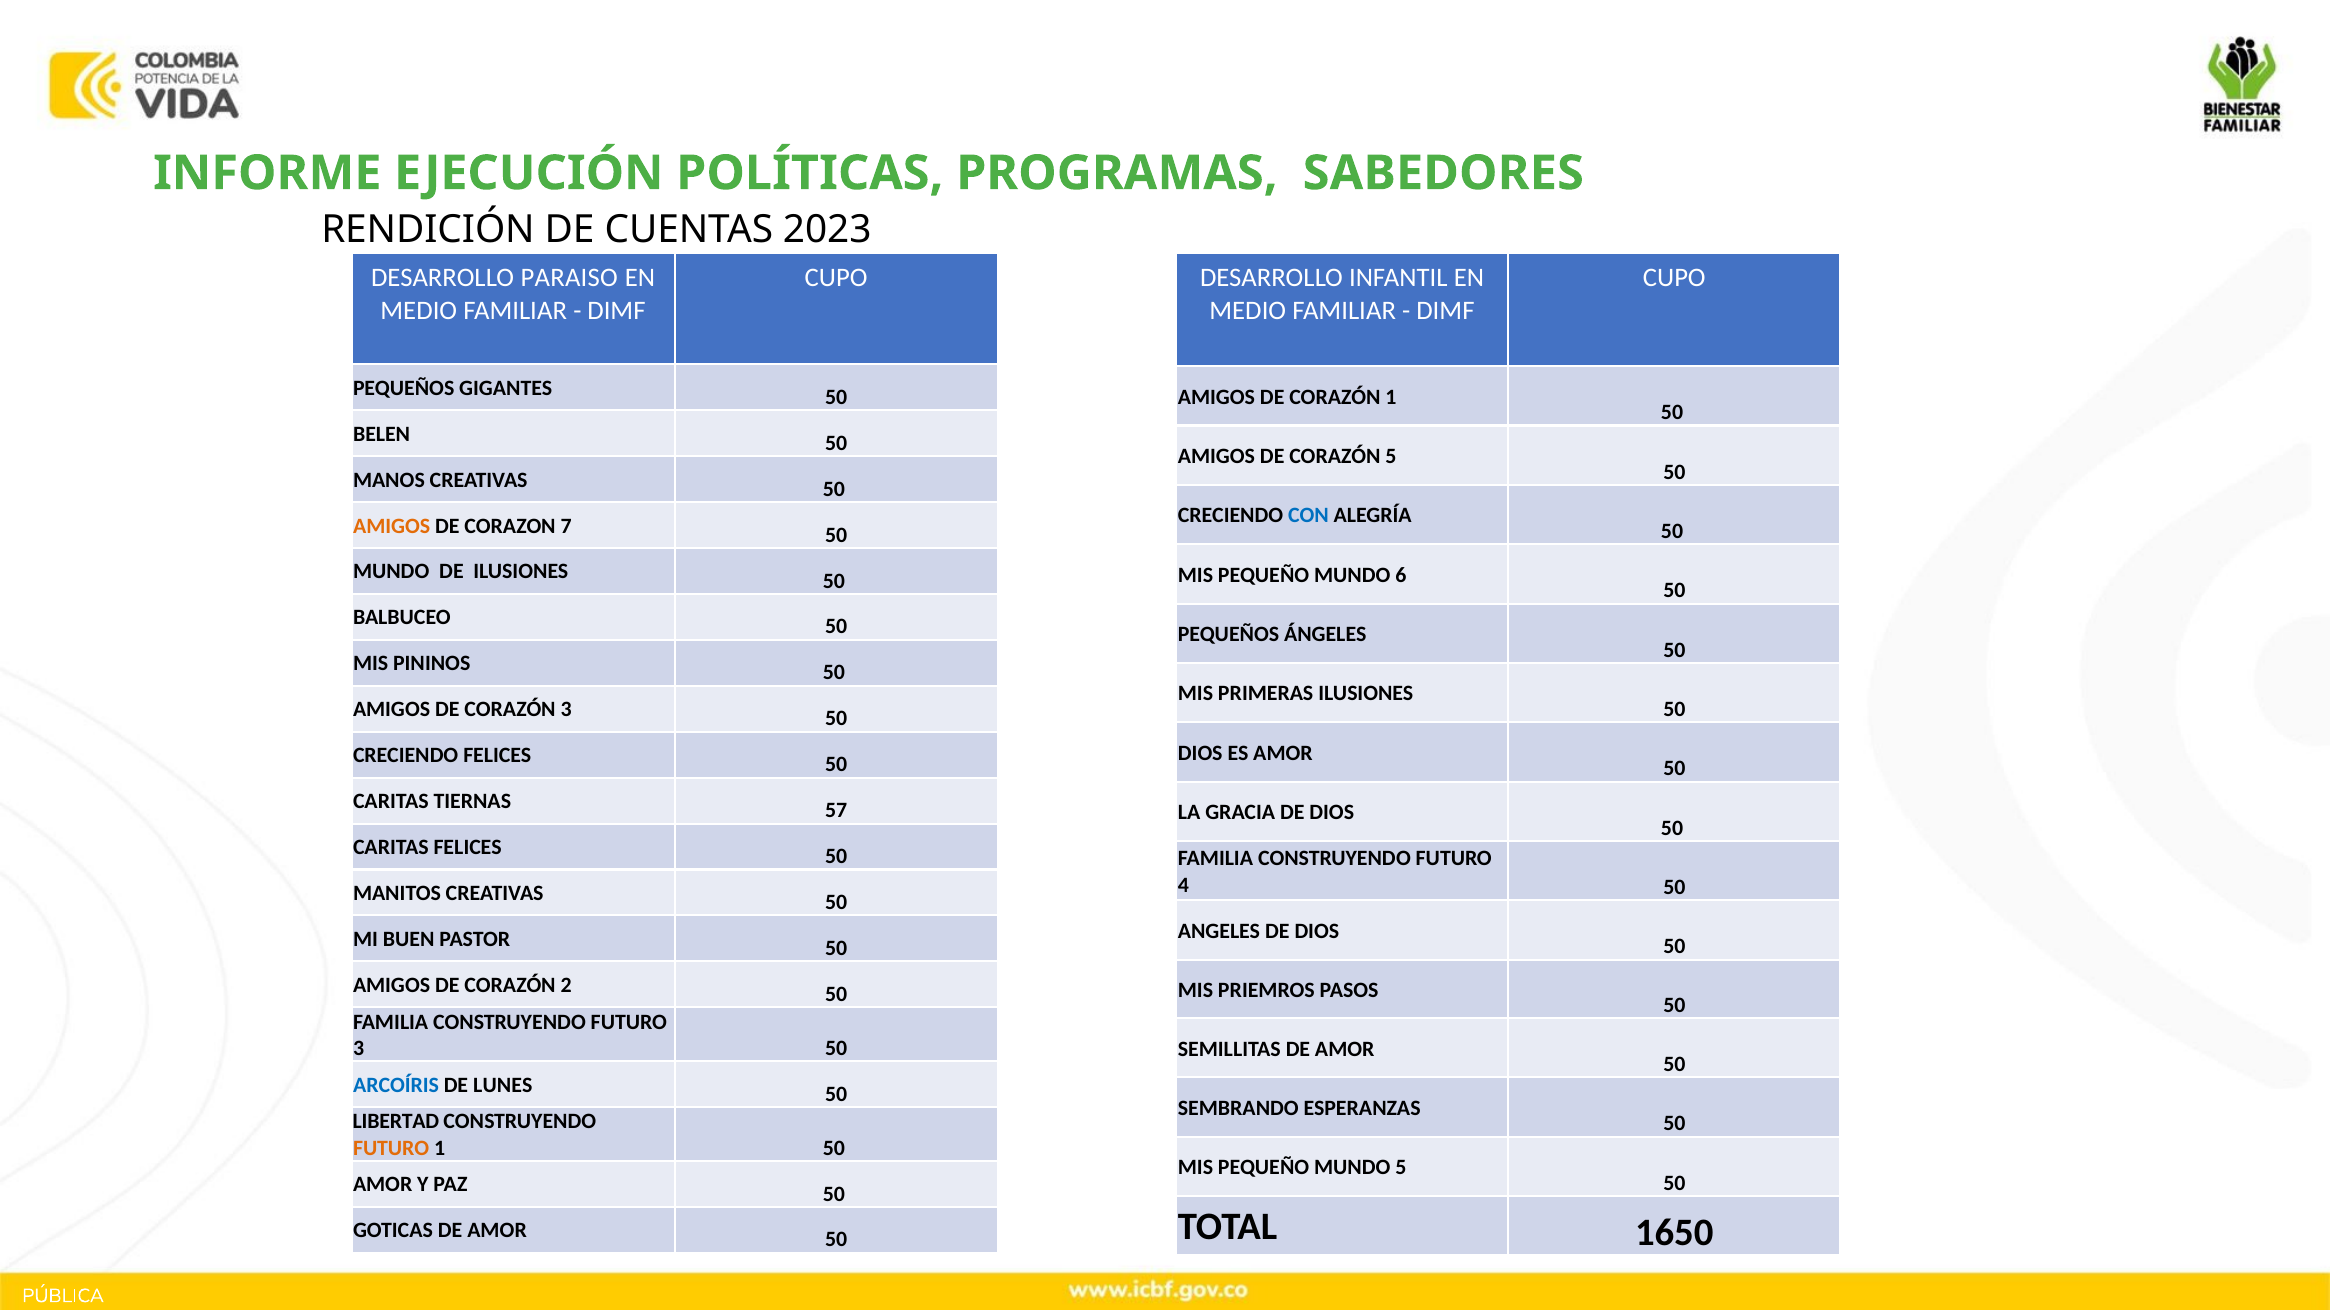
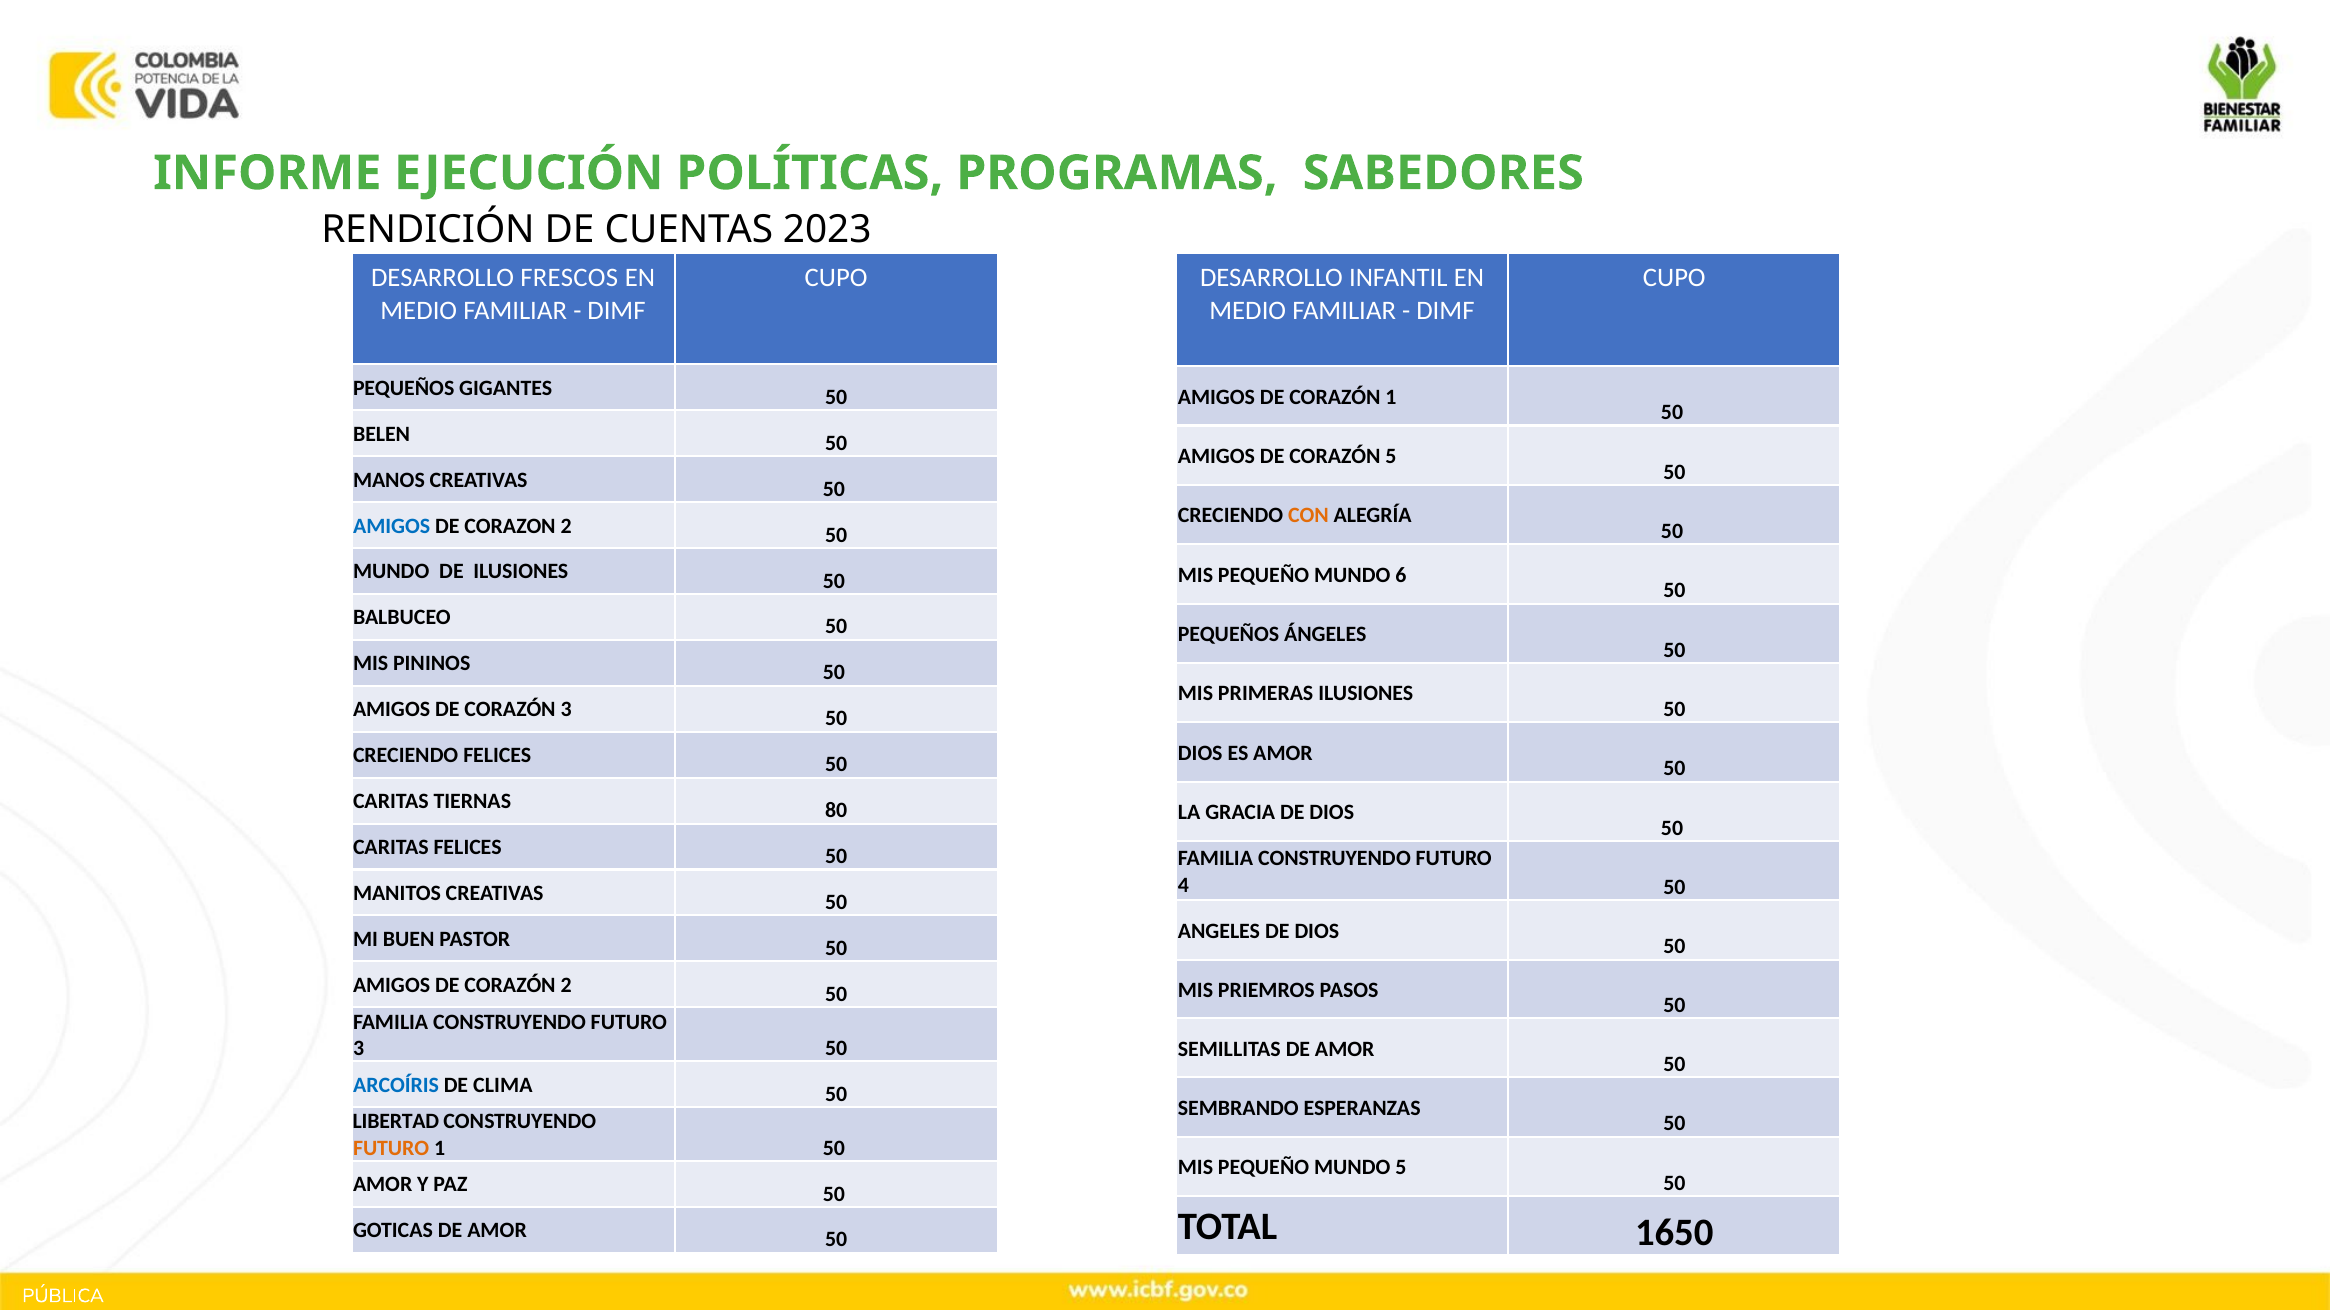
PARAISO: PARAISO -> FRESCOS
CON colour: blue -> orange
AMIGOS at (392, 526) colour: orange -> blue
CORAZON 7: 7 -> 2
57: 57 -> 80
LUNES: LUNES -> CLIMA
